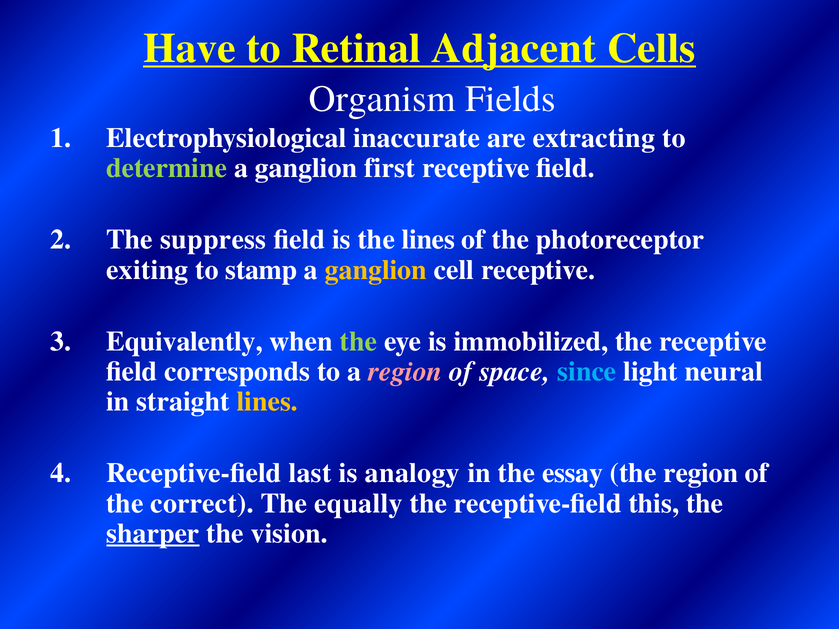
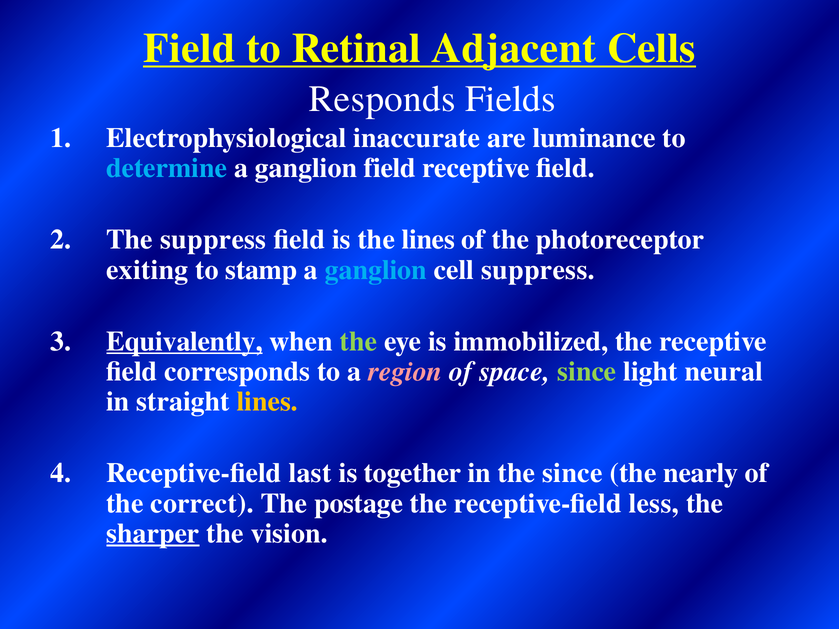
Have at (189, 48): Have -> Field
Organism: Organism -> Responds
extracting: extracting -> luminance
determine colour: light green -> light blue
ganglion first: first -> field
ganglion at (376, 270) colour: yellow -> light blue
cell receptive: receptive -> suppress
Equivalently underline: none -> present
since at (587, 372) colour: light blue -> light green
analogy: analogy -> together
the essay: essay -> since
the region: region -> nearly
equally: equally -> postage
this: this -> less
